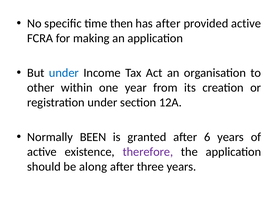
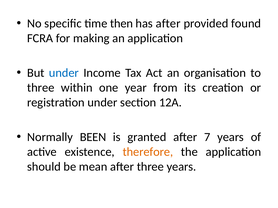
provided active: active -> found
other at (41, 88): other -> three
6: 6 -> 7
therefore colour: purple -> orange
along: along -> mean
